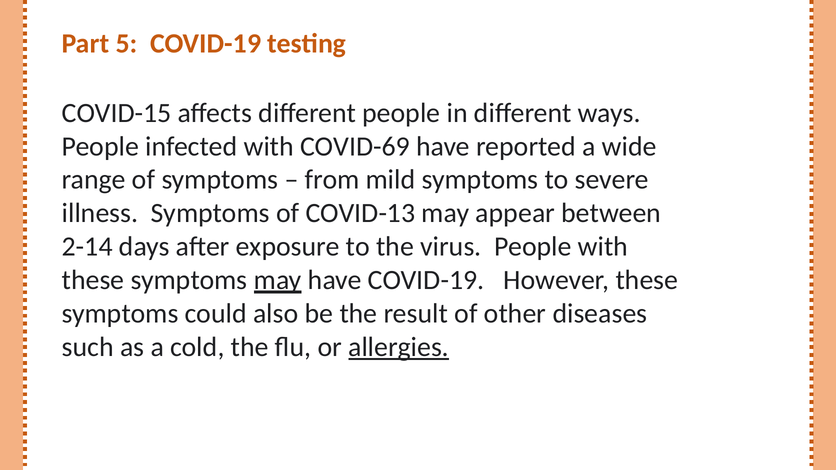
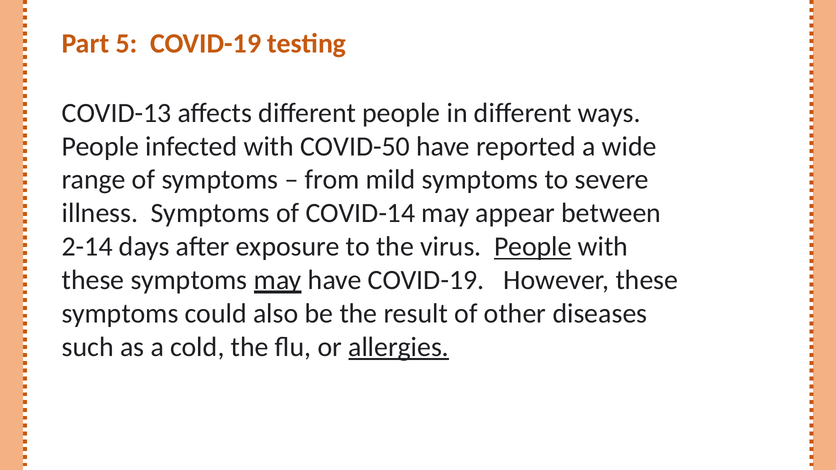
COVID-15: COVID-15 -> COVID-13
COVID-69: COVID-69 -> COVID-50
COVID-13: COVID-13 -> COVID-14
People at (533, 247) underline: none -> present
